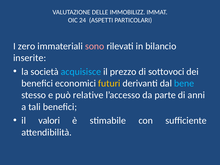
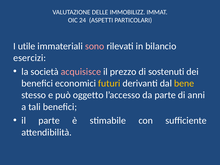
zero: zero -> utile
inserite: inserite -> esercizi
acquisisce colour: light blue -> pink
sottovoci: sottovoci -> sostenuti
bene colour: light blue -> yellow
relative: relative -> oggetto
il valori: valori -> parte
